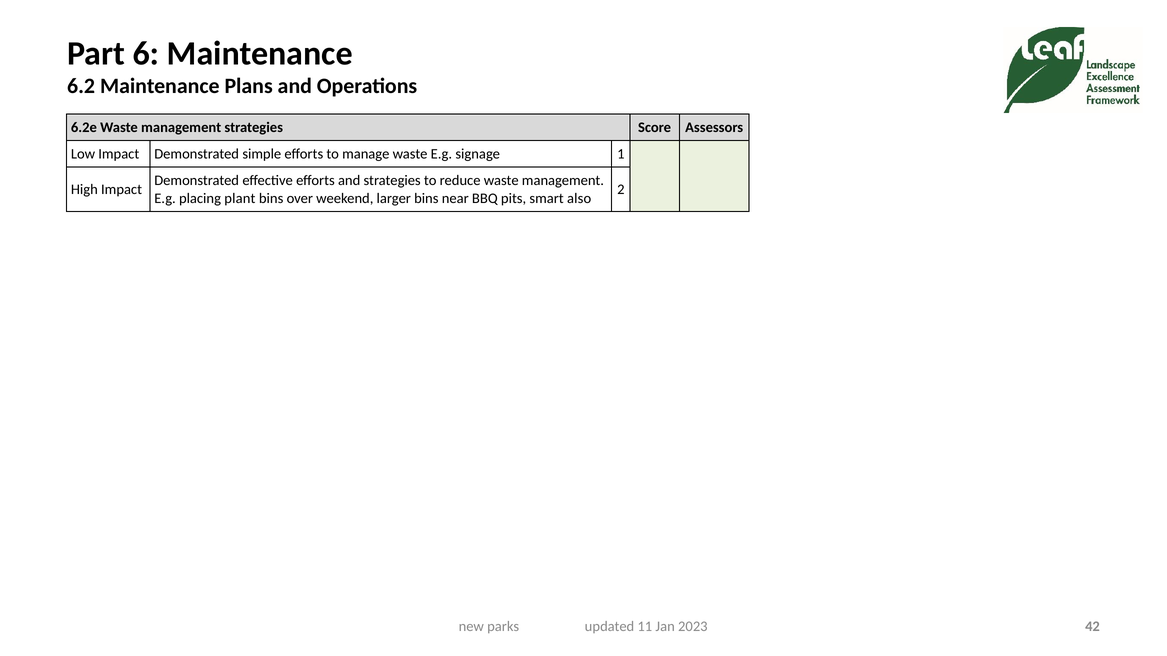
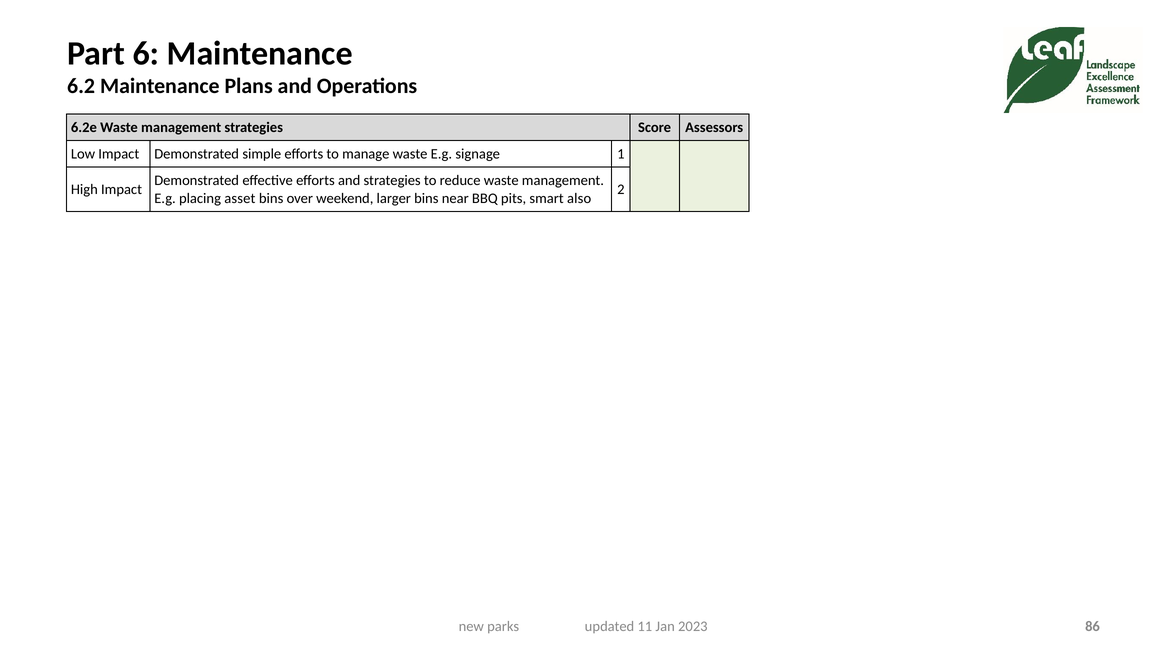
plant: plant -> asset
42: 42 -> 86
